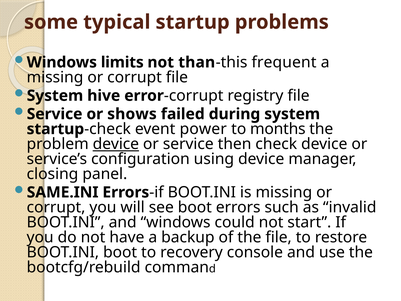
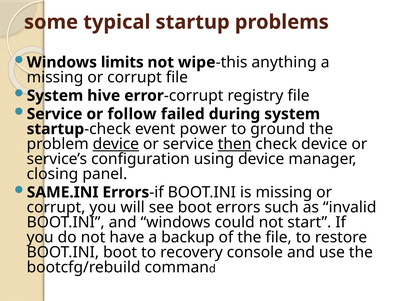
than: than -> wipe
frequent: frequent -> anything
shows: shows -> follow
months: months -> ground
then underline: none -> present
